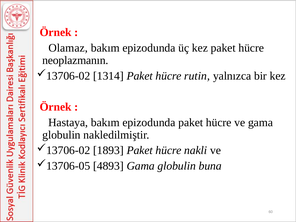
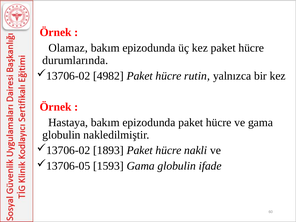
neoplazmanın: neoplazmanın -> durumlarında
1314: 1314 -> 4982
4893: 4893 -> 1593
buna: buna -> ifade
